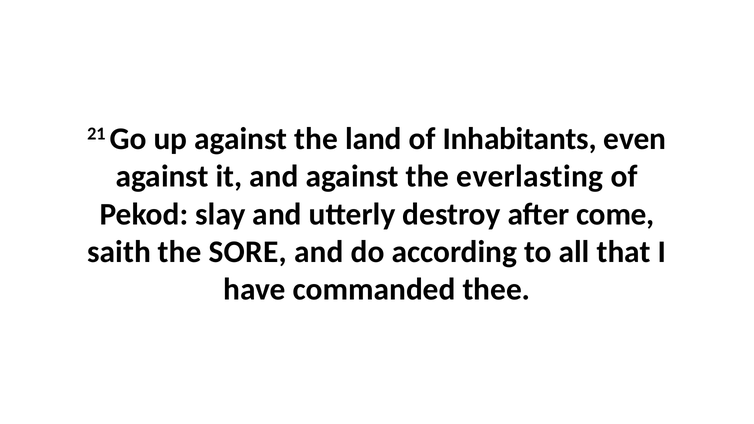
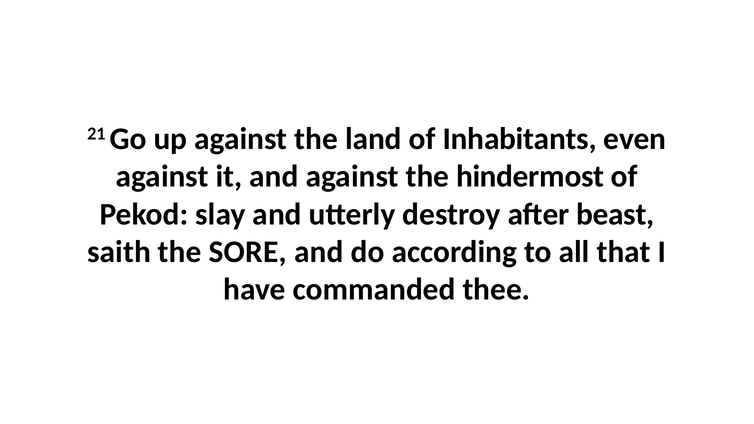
everlasting: everlasting -> hindermost
come: come -> beast
